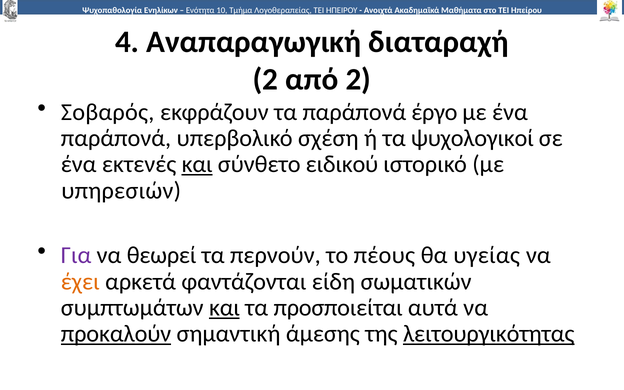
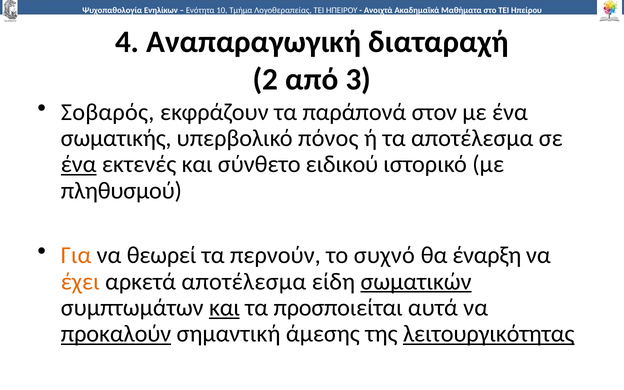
από 2: 2 -> 3
έργο: έργο -> στον
παράπονά at (116, 138): παράπονά -> σωματικής
σχέση: σχέση -> πόνος
τα ψυχολογικοί: ψυχολογικοί -> αποτέλεσμα
ένα at (79, 164) underline: none -> present
και at (197, 164) underline: present -> none
υπηρεσιών: υπηρεσιών -> πληθυσμού
Για colour: purple -> orange
πέους: πέους -> συχνό
υγείας: υγείας -> έναρξη
αρκετά φαντάζονται: φαντάζονται -> αποτέλεσμα
σωματικών underline: none -> present
